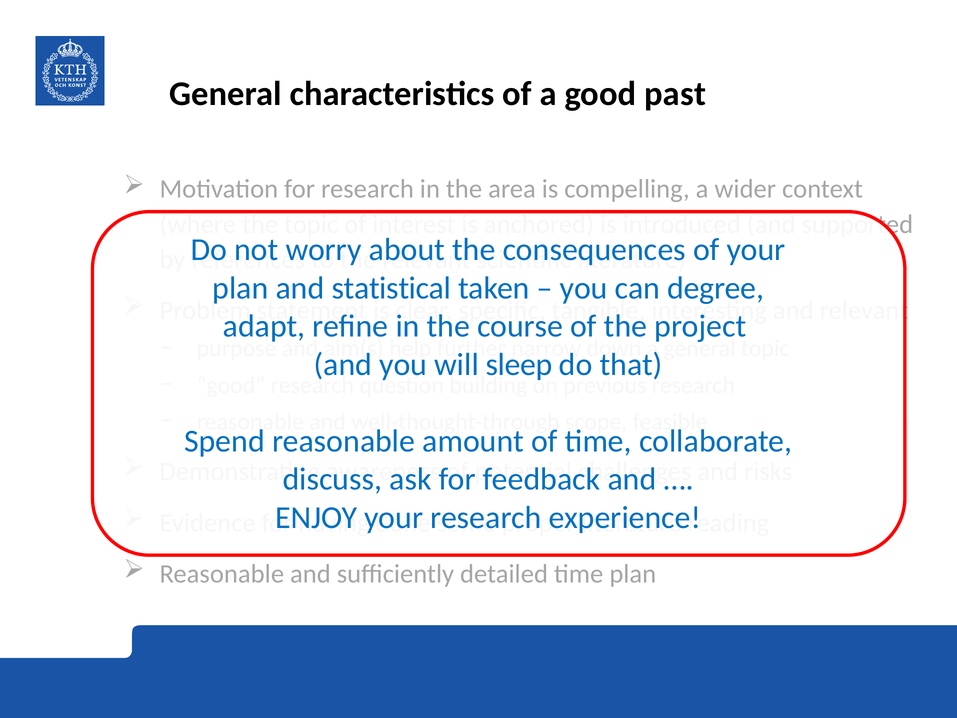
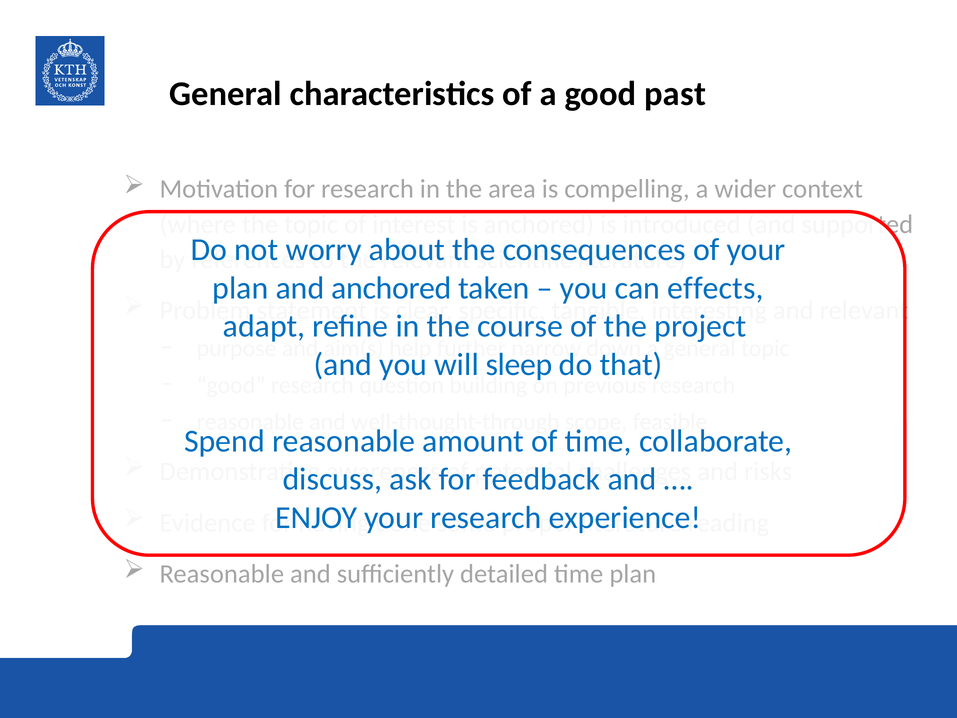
and statistical: statistical -> anchored
degree: degree -> effects
